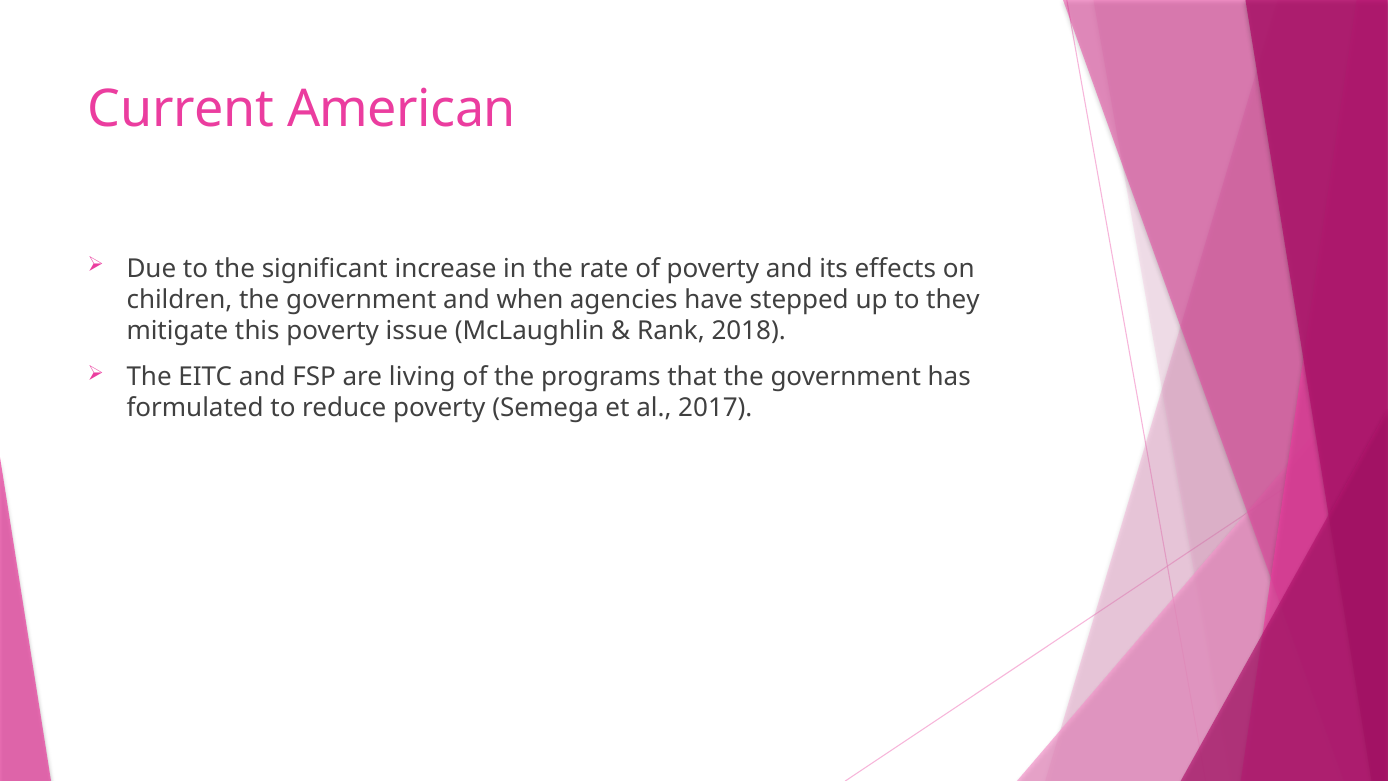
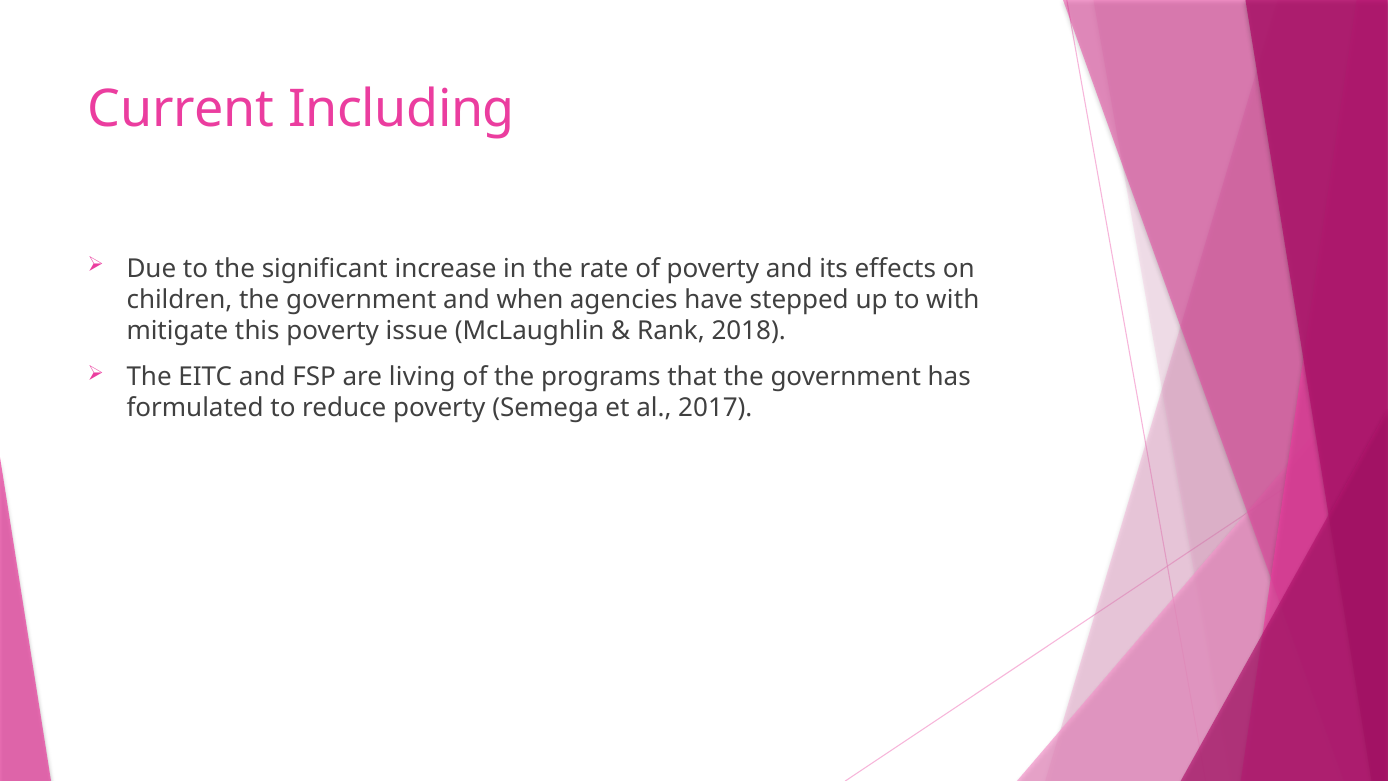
American: American -> Including
they: they -> with
